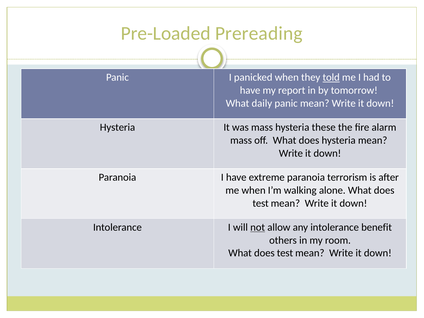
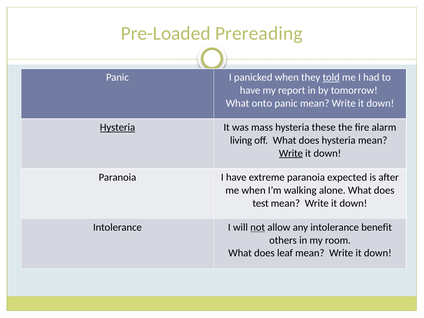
daily: daily -> onto
Hysteria at (117, 127) underline: none -> present
mass at (241, 140): mass -> living
Write at (291, 153) underline: none -> present
terrorism: terrorism -> expected
test at (285, 253): test -> leaf
